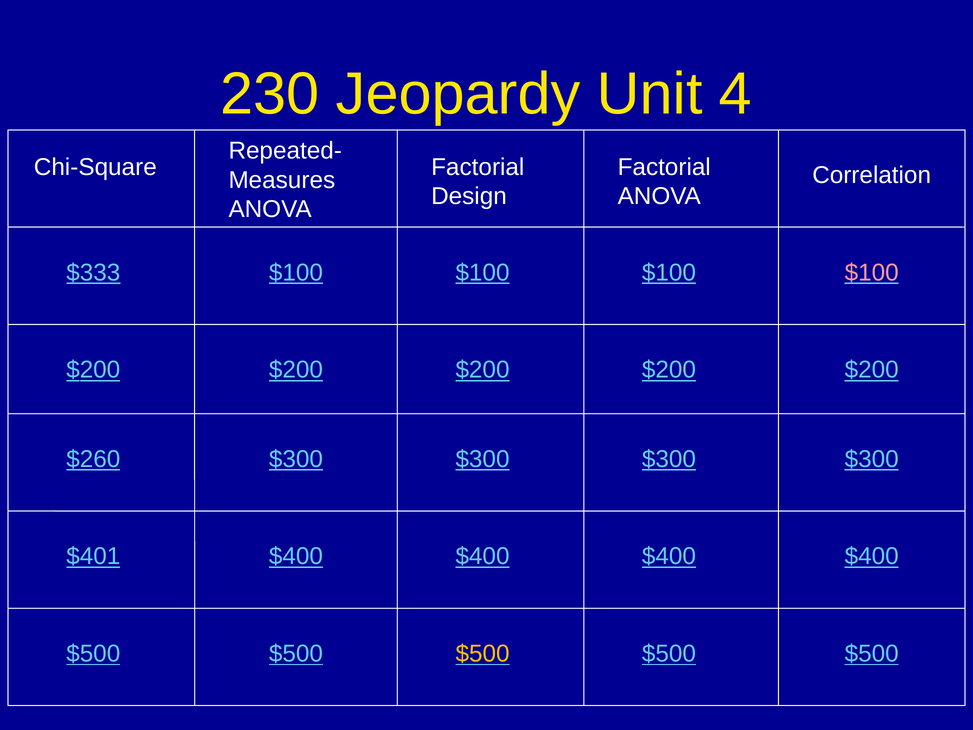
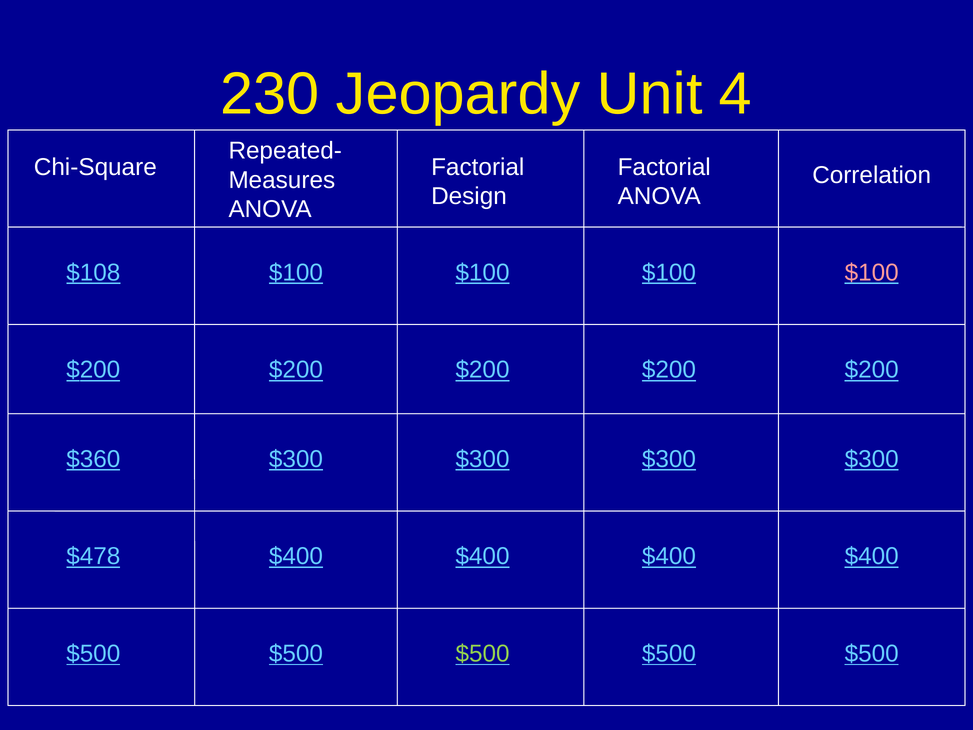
$333: $333 -> $108
$260: $260 -> $360
$401: $401 -> $478
$500 at (483, 653) colour: yellow -> light green
